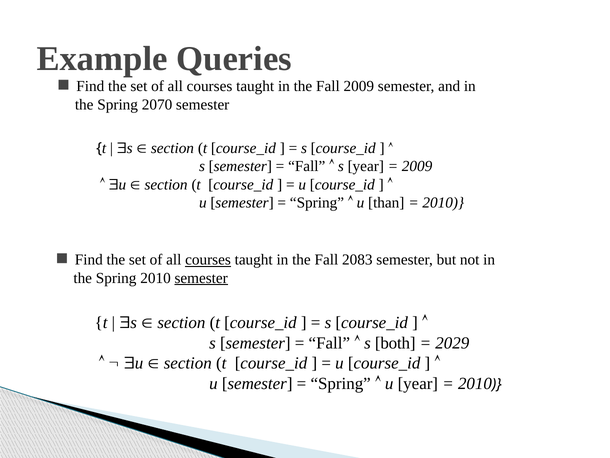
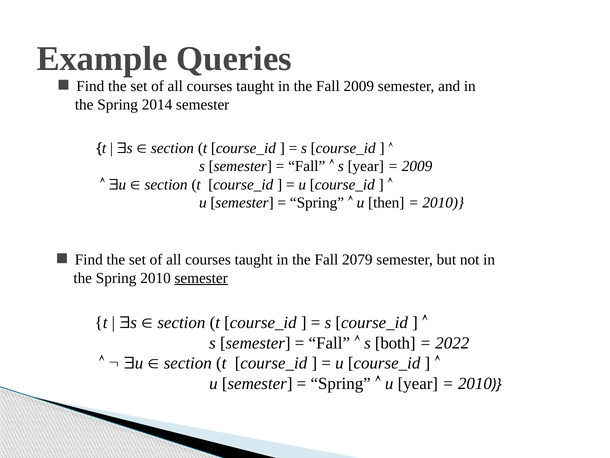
2070: 2070 -> 2014
than: than -> then
courses at (208, 260) underline: present -> none
2083: 2083 -> 2079
2029: 2029 -> 2022
